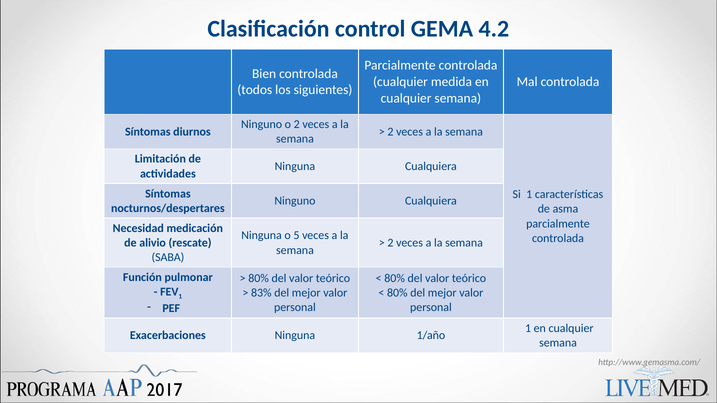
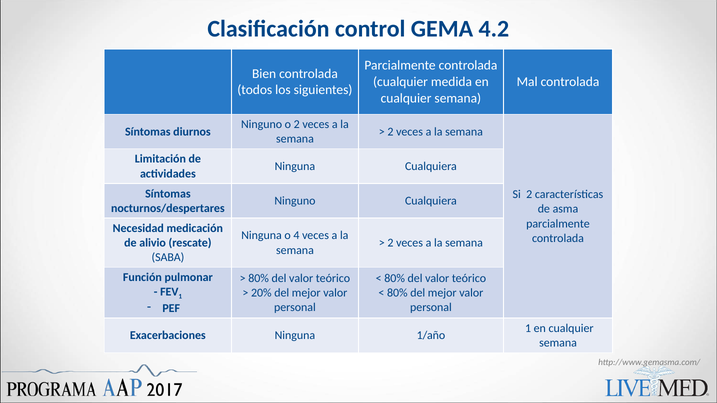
Si 1: 1 -> 2
5: 5 -> 4
83%: 83% -> 20%
